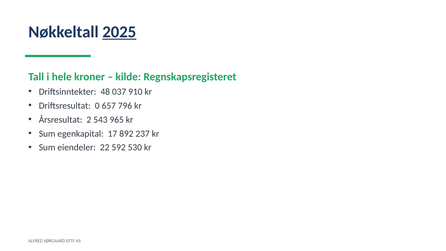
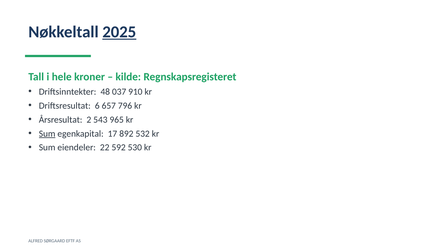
0: 0 -> 6
Sum at (47, 134) underline: none -> present
237: 237 -> 532
